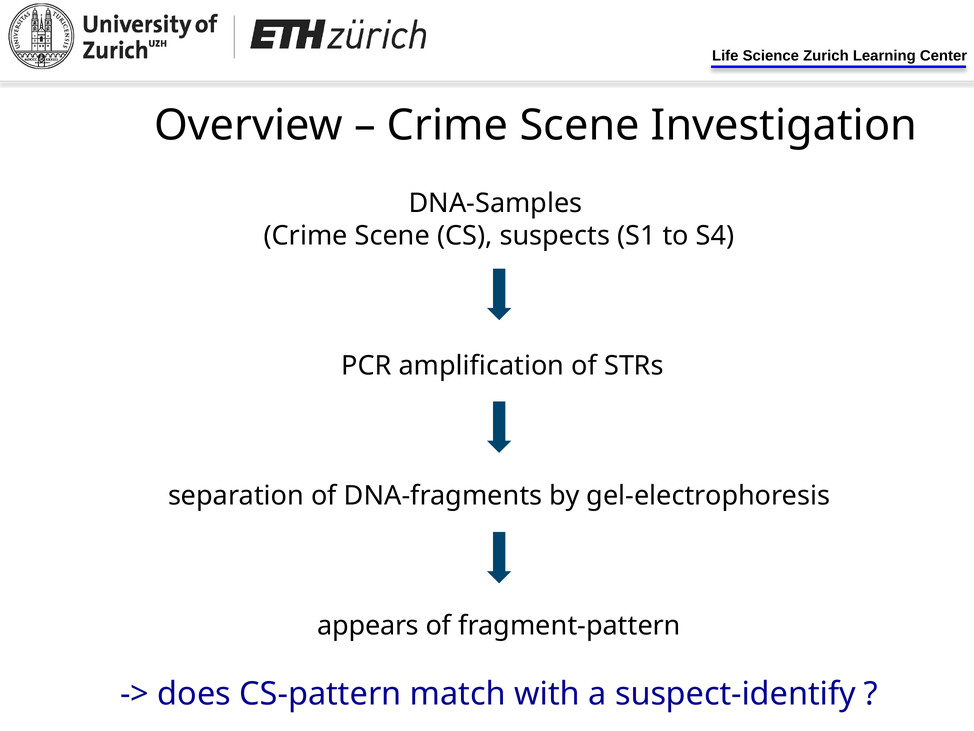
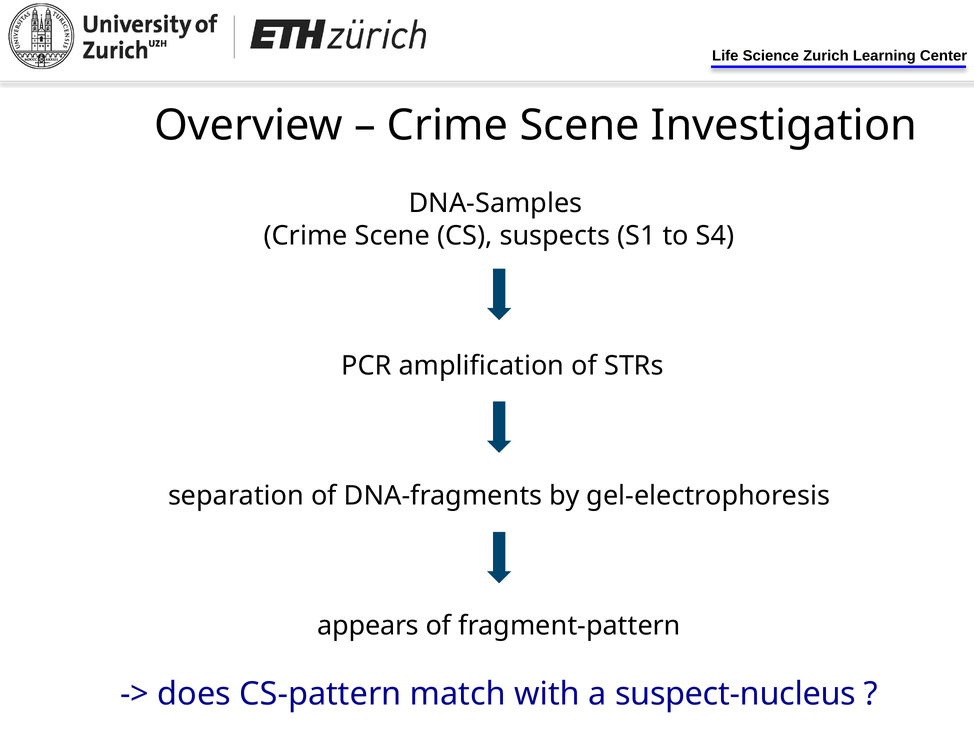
suspect-identify: suspect-identify -> suspect-nucleus
